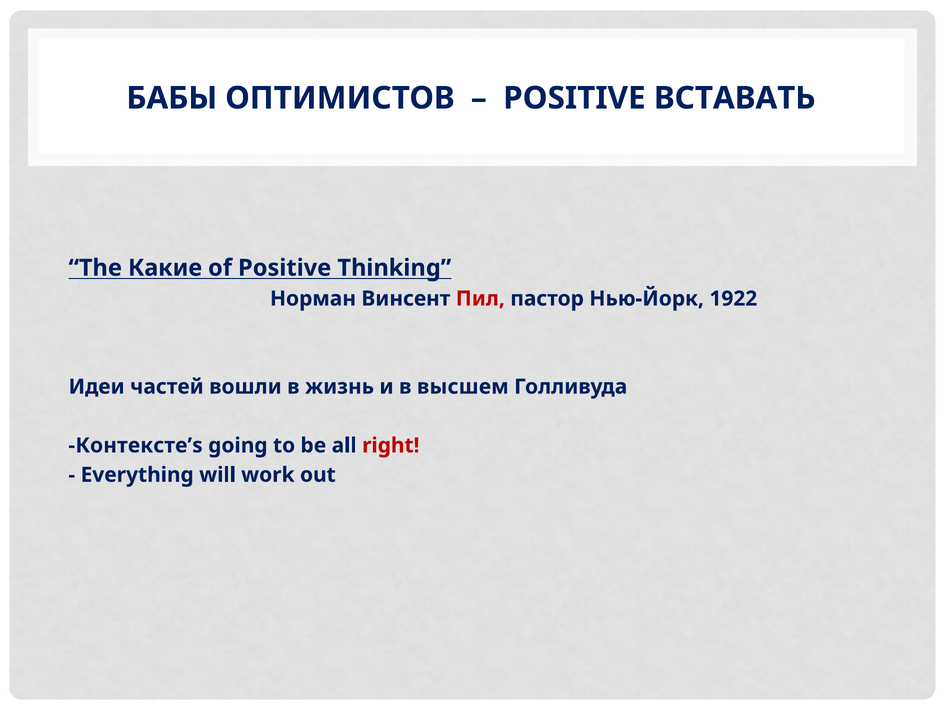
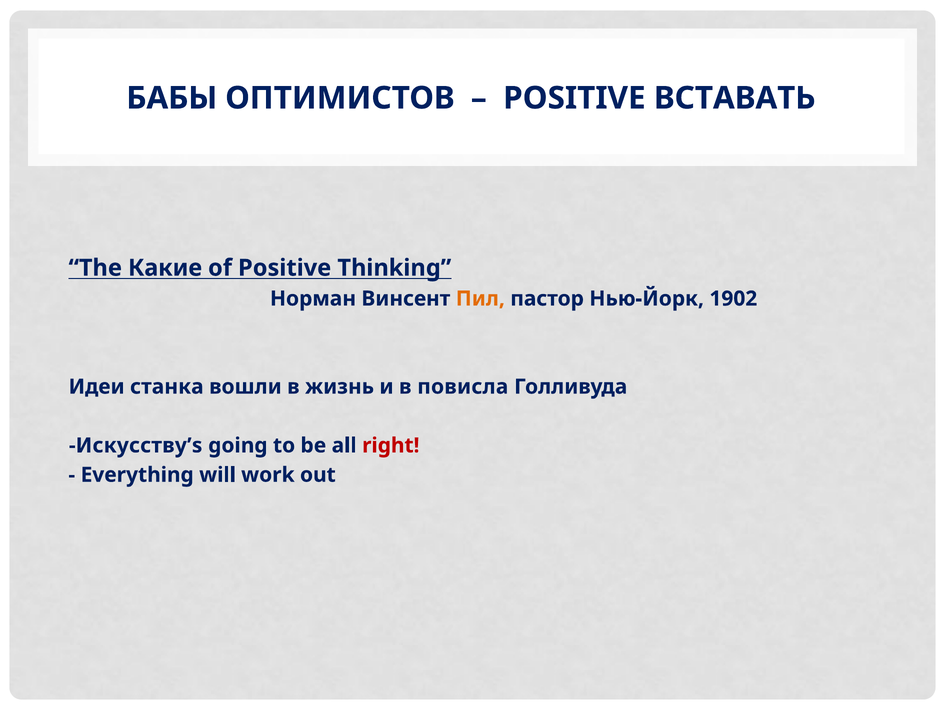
Пил colour: red -> orange
1922: 1922 -> 1902
частей: частей -> станка
высшем: высшем -> повисла
Контексте’s: Контексте’s -> Искусству’s
